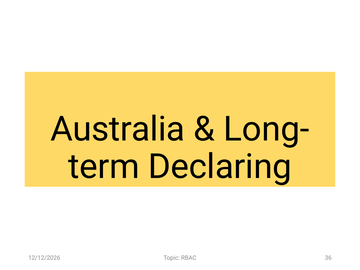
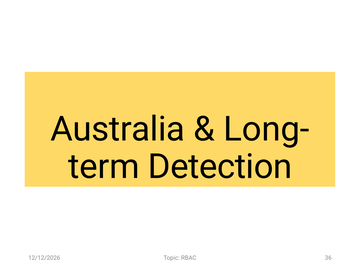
Declaring: Declaring -> Detection
